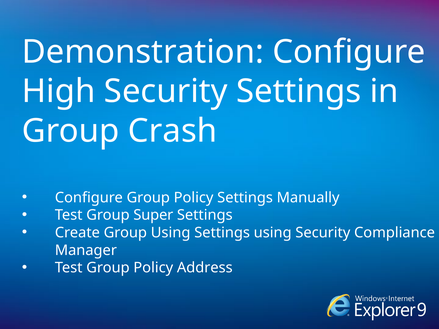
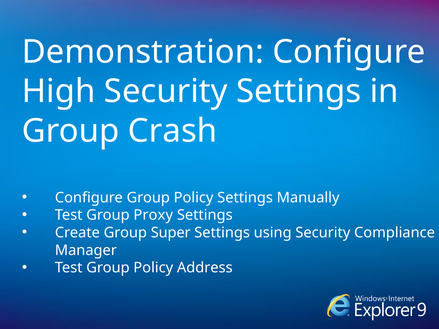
Super: Super -> Proxy
Group Using: Using -> Super
